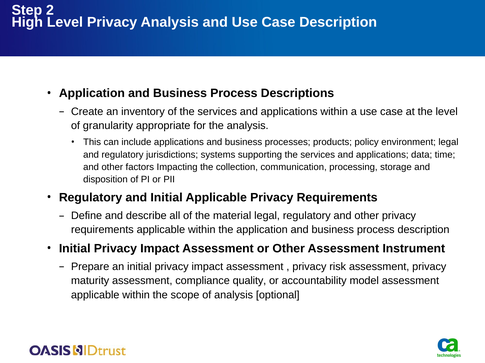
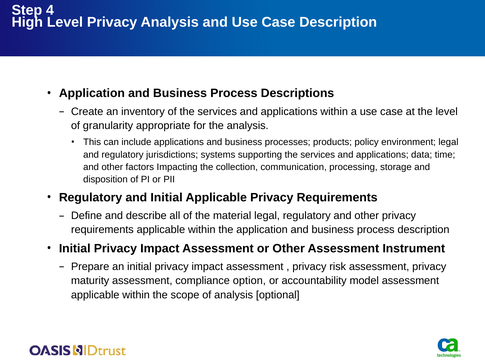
2: 2 -> 4
quality: quality -> option
